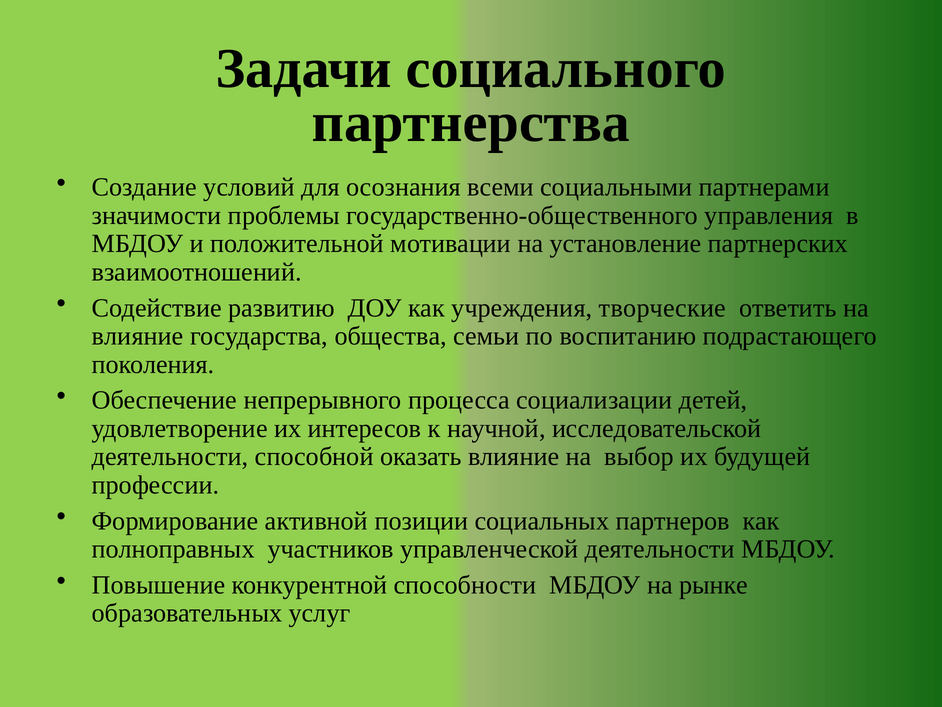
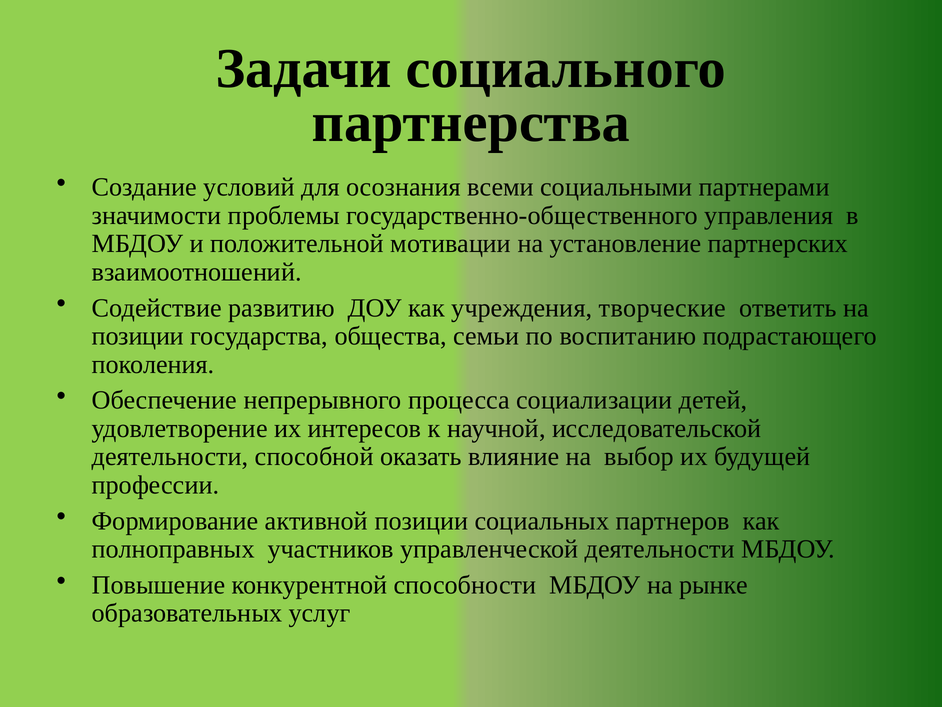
влияние at (138, 336): влияние -> позиции
